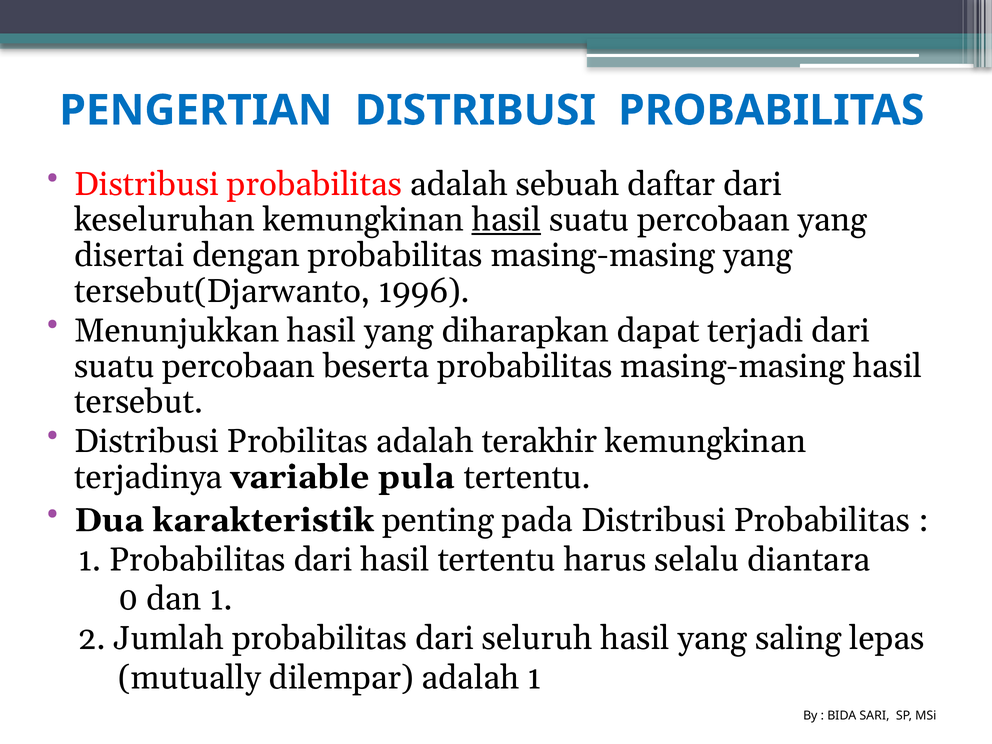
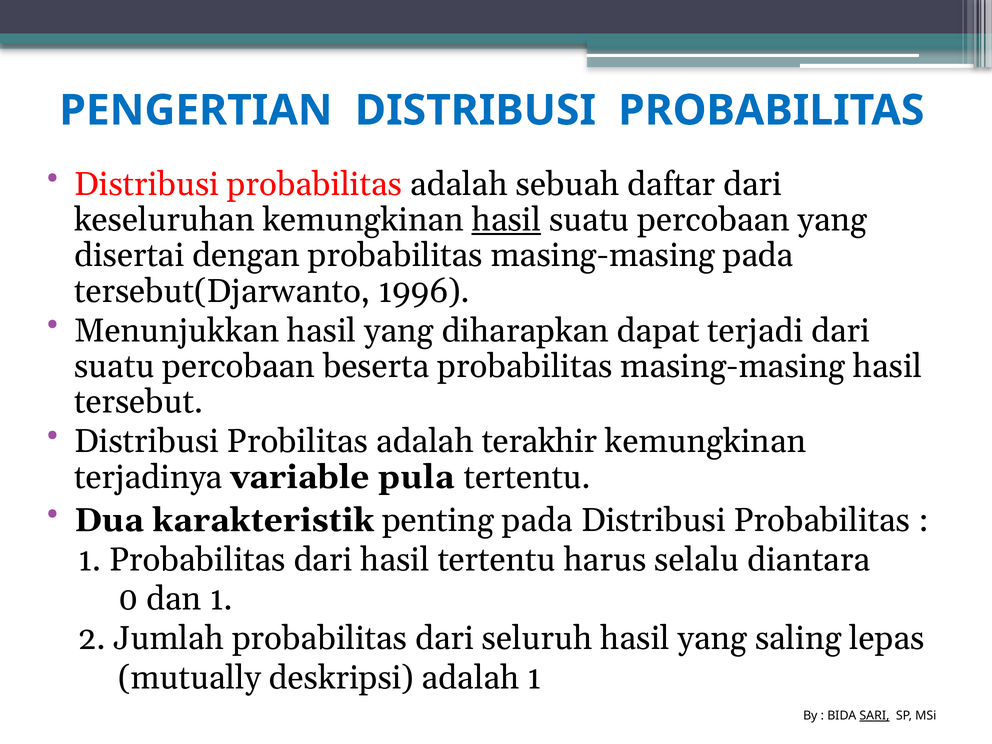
masing-masing yang: yang -> pada
dilempar: dilempar -> deskripsi
SARI underline: none -> present
